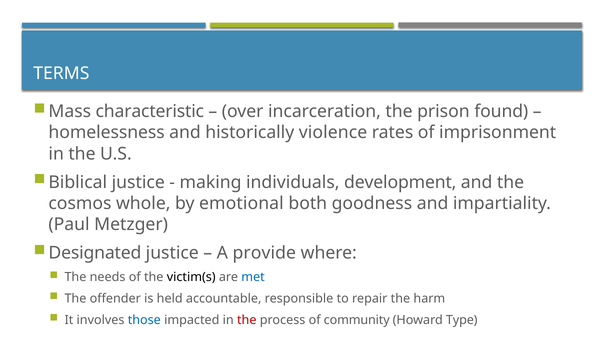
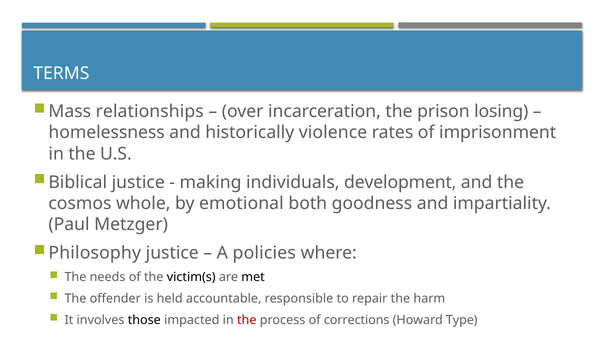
characteristic: characteristic -> relationships
found: found -> losing
Designated: Designated -> Philosophy
provide: provide -> policies
met colour: blue -> black
those colour: blue -> black
community: community -> corrections
